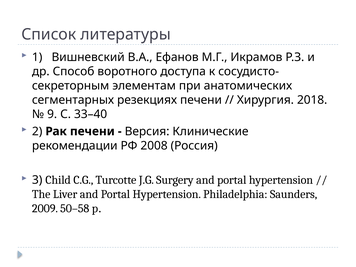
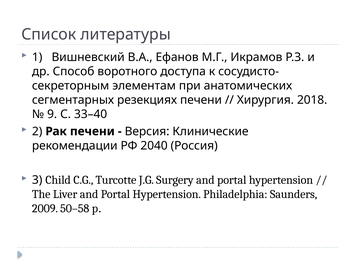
2008: 2008 -> 2040
